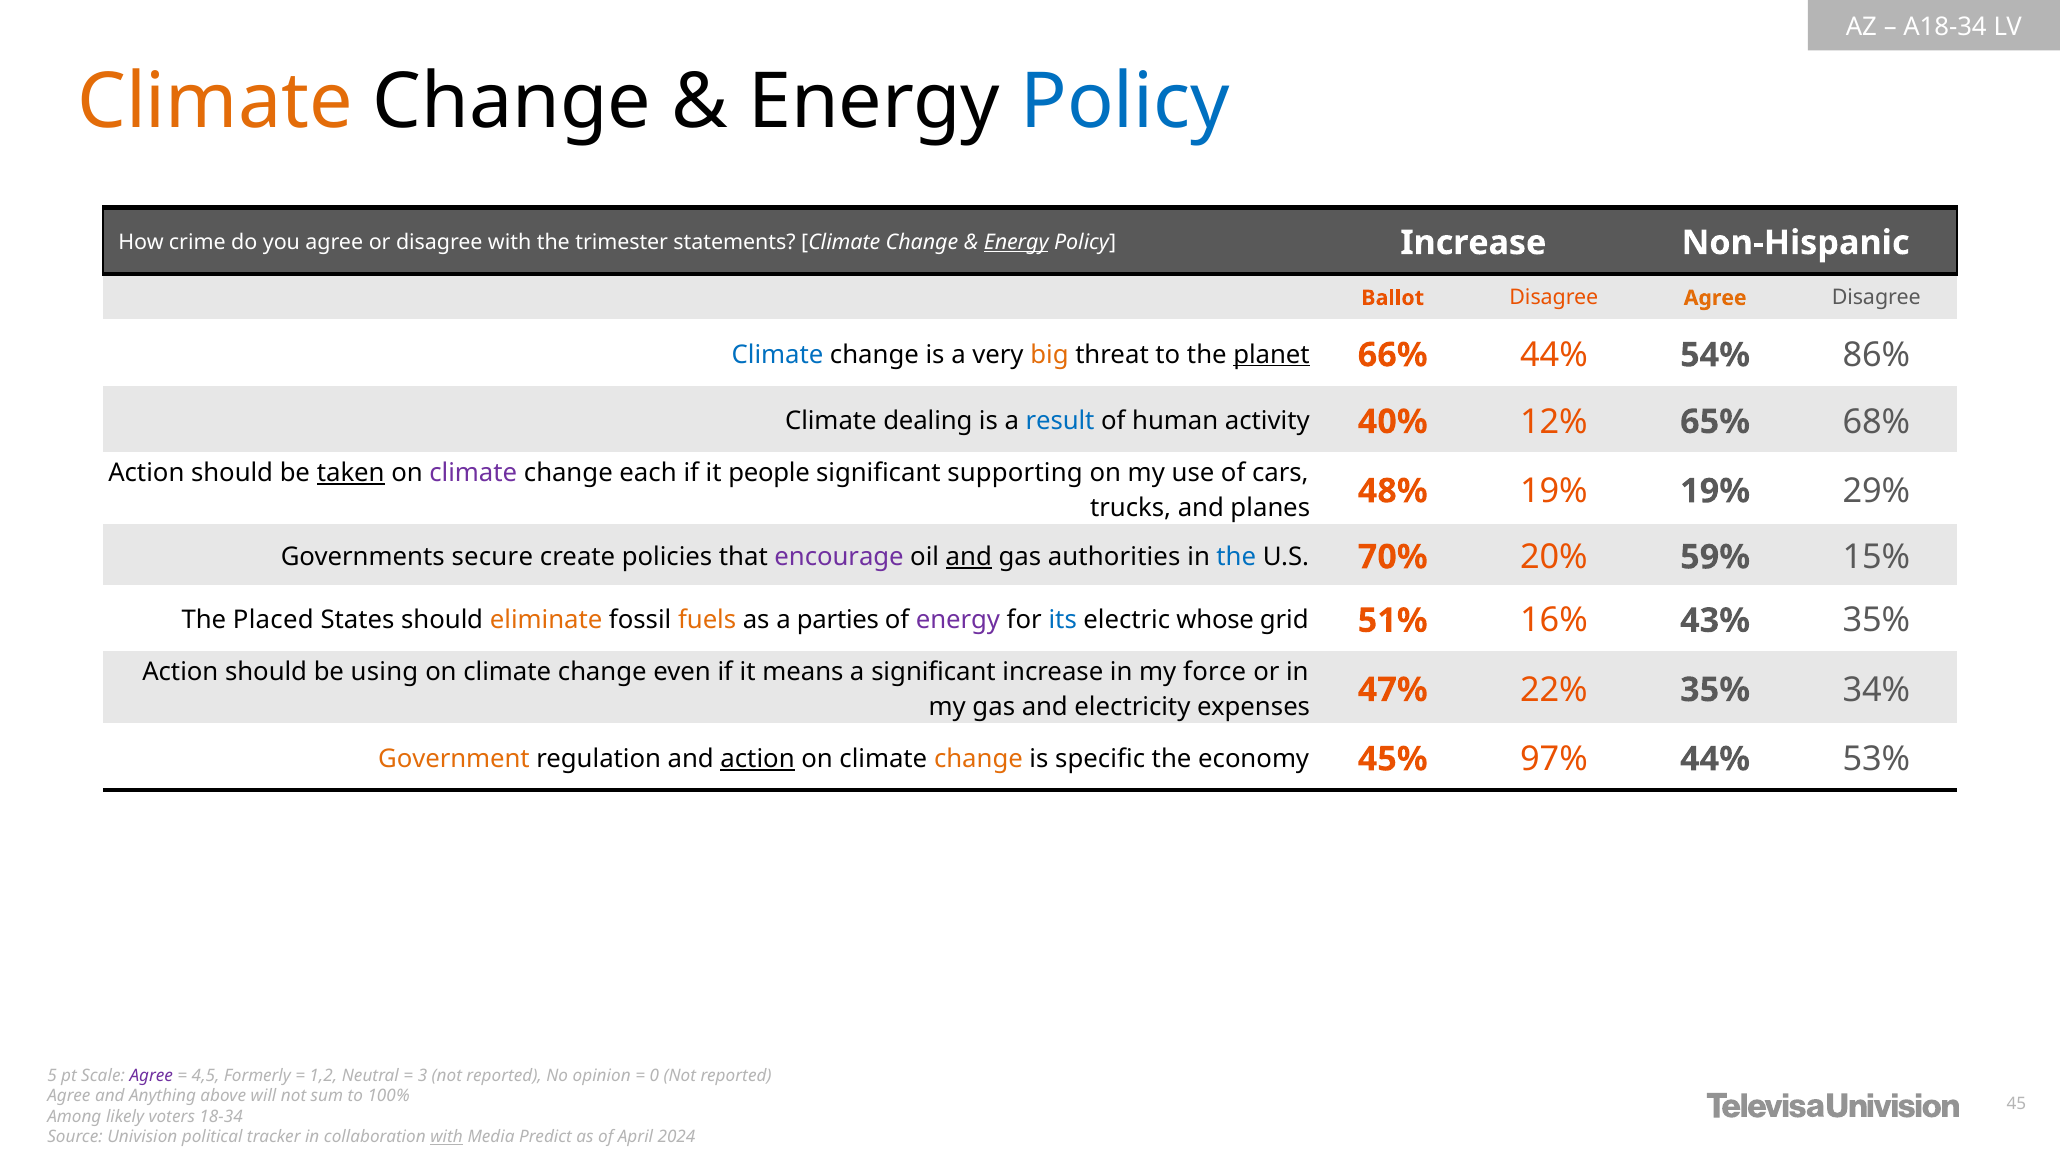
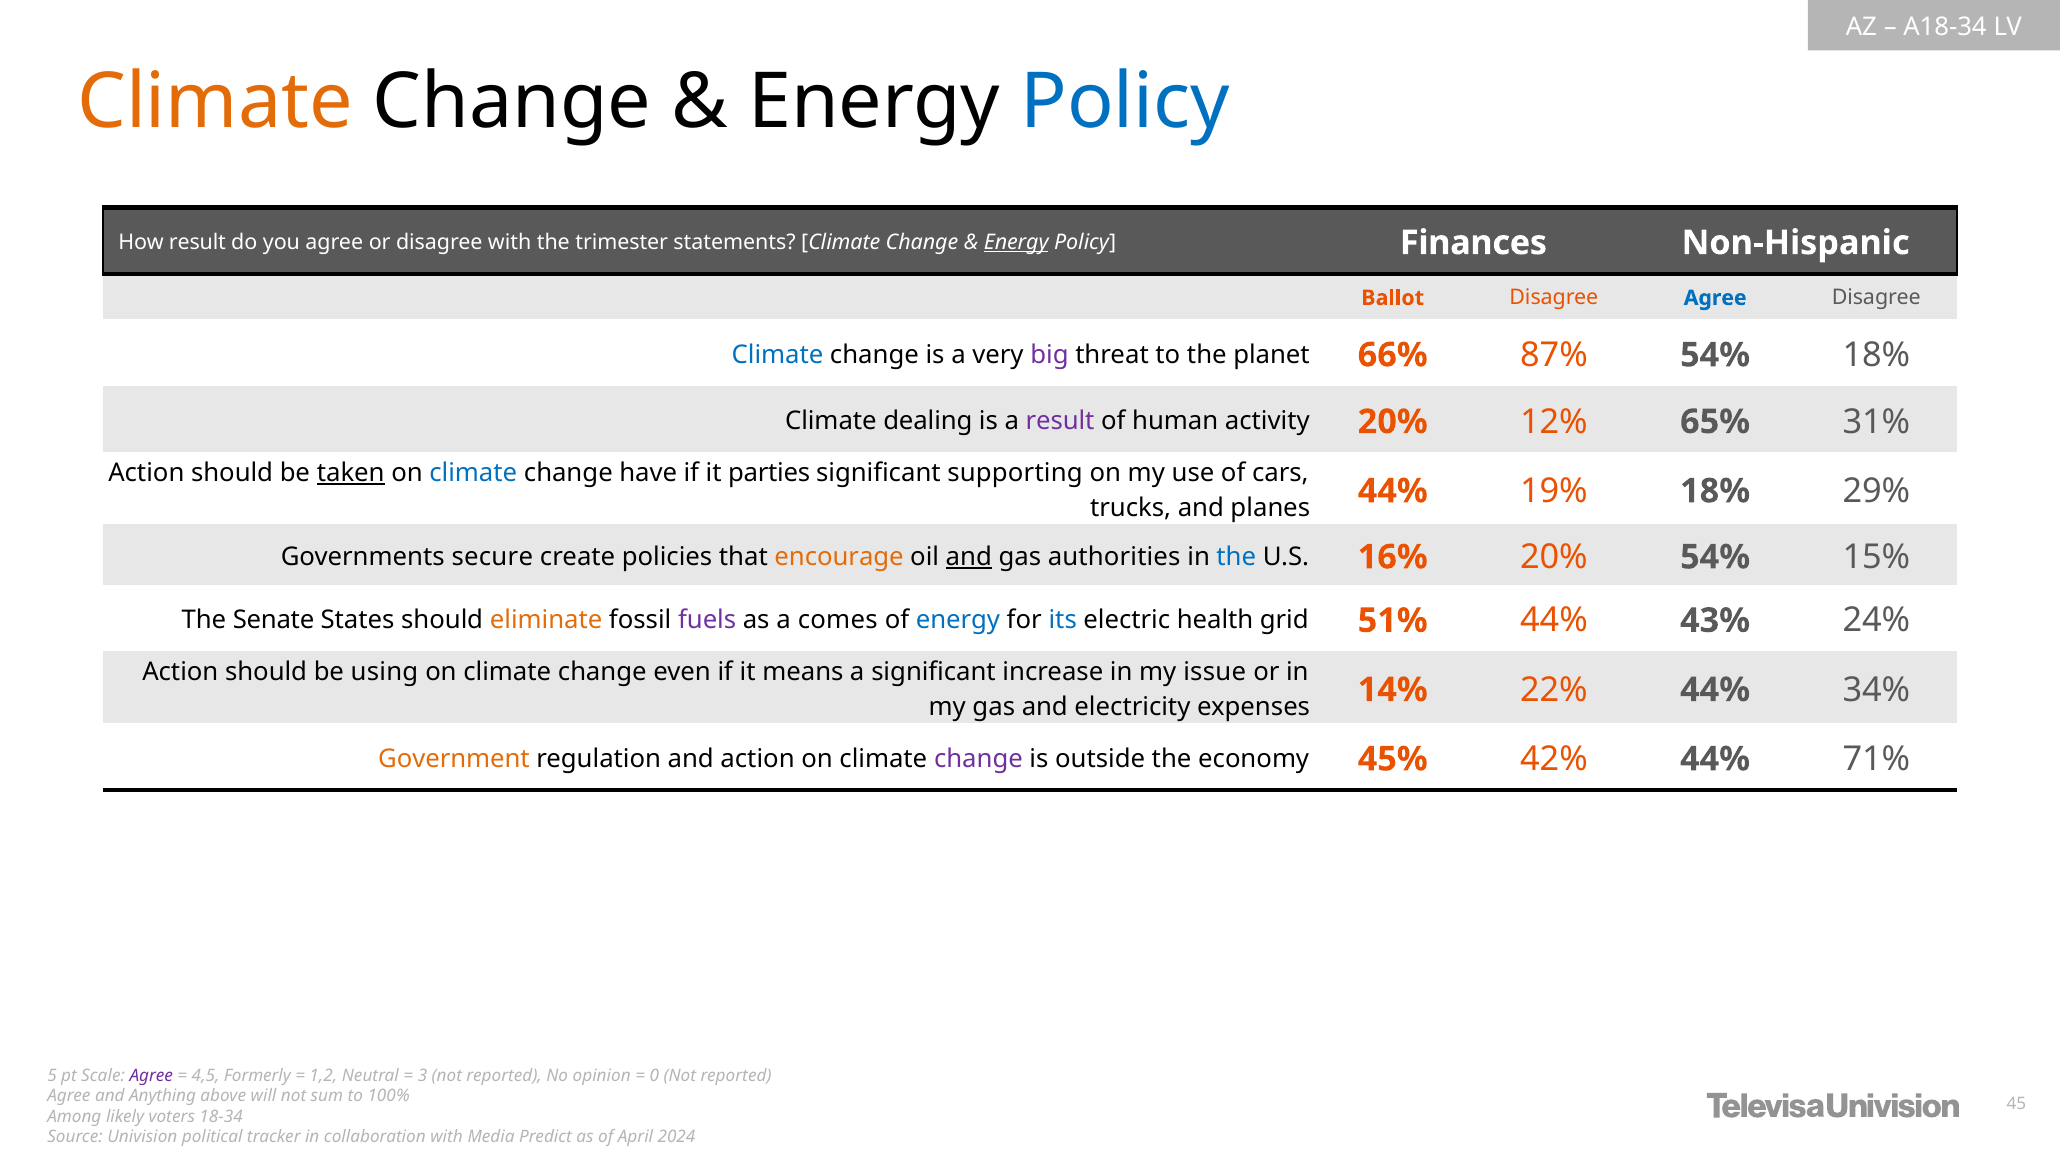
How crime: crime -> result
Policy Increase: Increase -> Finances
Agree at (1715, 298) colour: orange -> blue
big colour: orange -> purple
planet underline: present -> none
66% 44%: 44% -> 87%
54% 86%: 86% -> 18%
result at (1060, 421) colour: blue -> purple
activity 40%: 40% -> 20%
68%: 68% -> 31%
climate at (473, 473) colour: purple -> blue
each: each -> have
people: people -> parties
48% at (1393, 491): 48% -> 44%
19% 19%: 19% -> 18%
encourage colour: purple -> orange
70%: 70% -> 16%
20% 59%: 59% -> 54%
Placed: Placed -> Senate
fuels colour: orange -> purple
parties: parties -> comes
energy at (958, 620) colour: purple -> blue
whose: whose -> health
51% 16%: 16% -> 44%
43% 35%: 35% -> 24%
force: force -> issue
47%: 47% -> 14%
22% 35%: 35% -> 44%
action at (758, 759) underline: present -> none
change at (978, 759) colour: orange -> purple
specific: specific -> outside
97%: 97% -> 42%
53%: 53% -> 71%
with at (447, 1137) underline: present -> none
